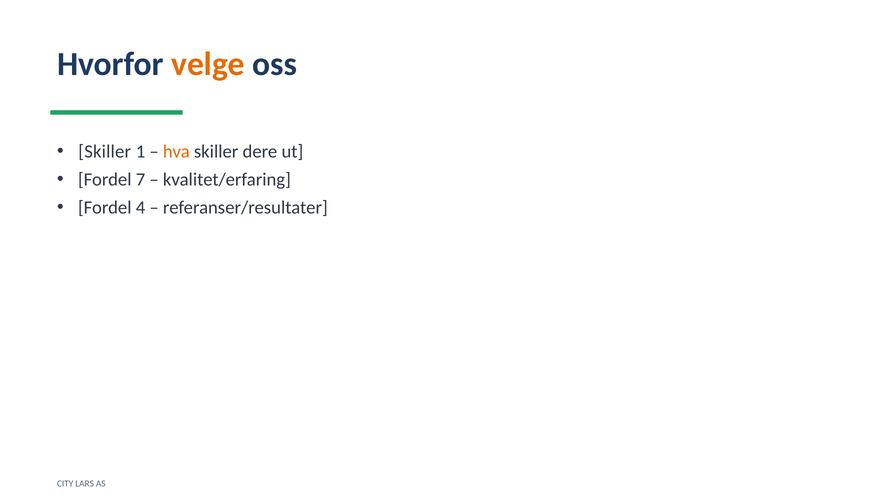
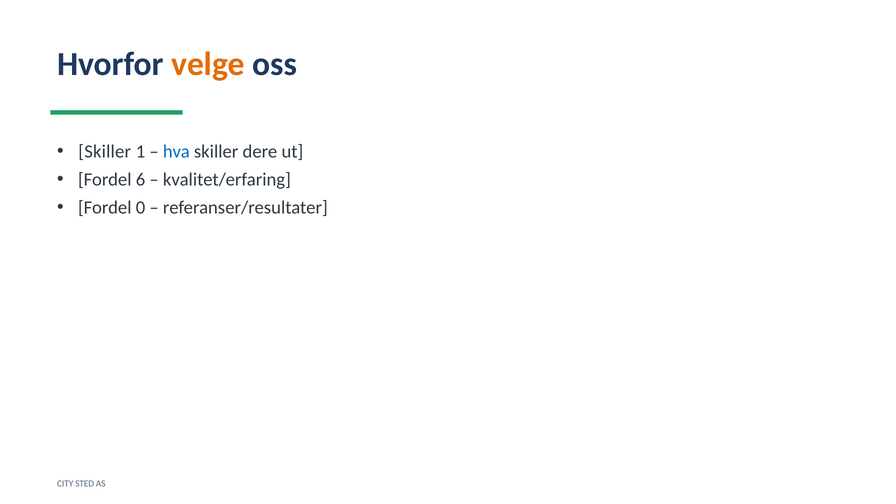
hva colour: orange -> blue
7: 7 -> 6
4: 4 -> 0
LARS: LARS -> STED
